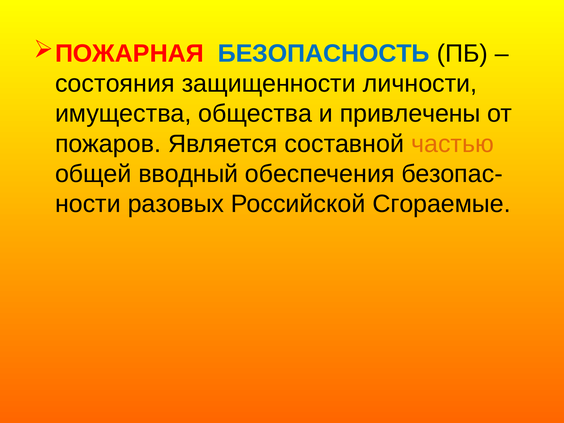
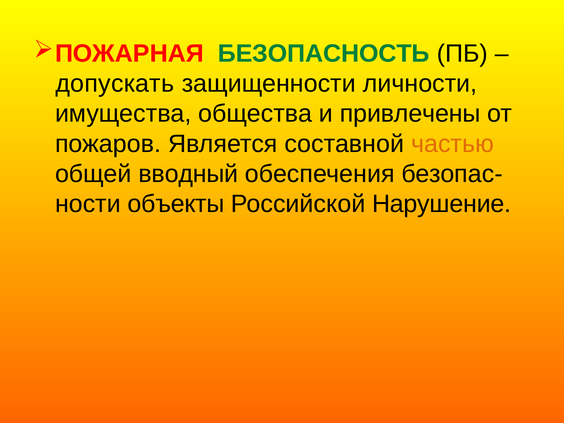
БЕЗОПАСНОСТЬ colour: blue -> green
состояния: состояния -> допускать
разовых: разовых -> объекты
Сгораемые: Сгораемые -> Нарушение
